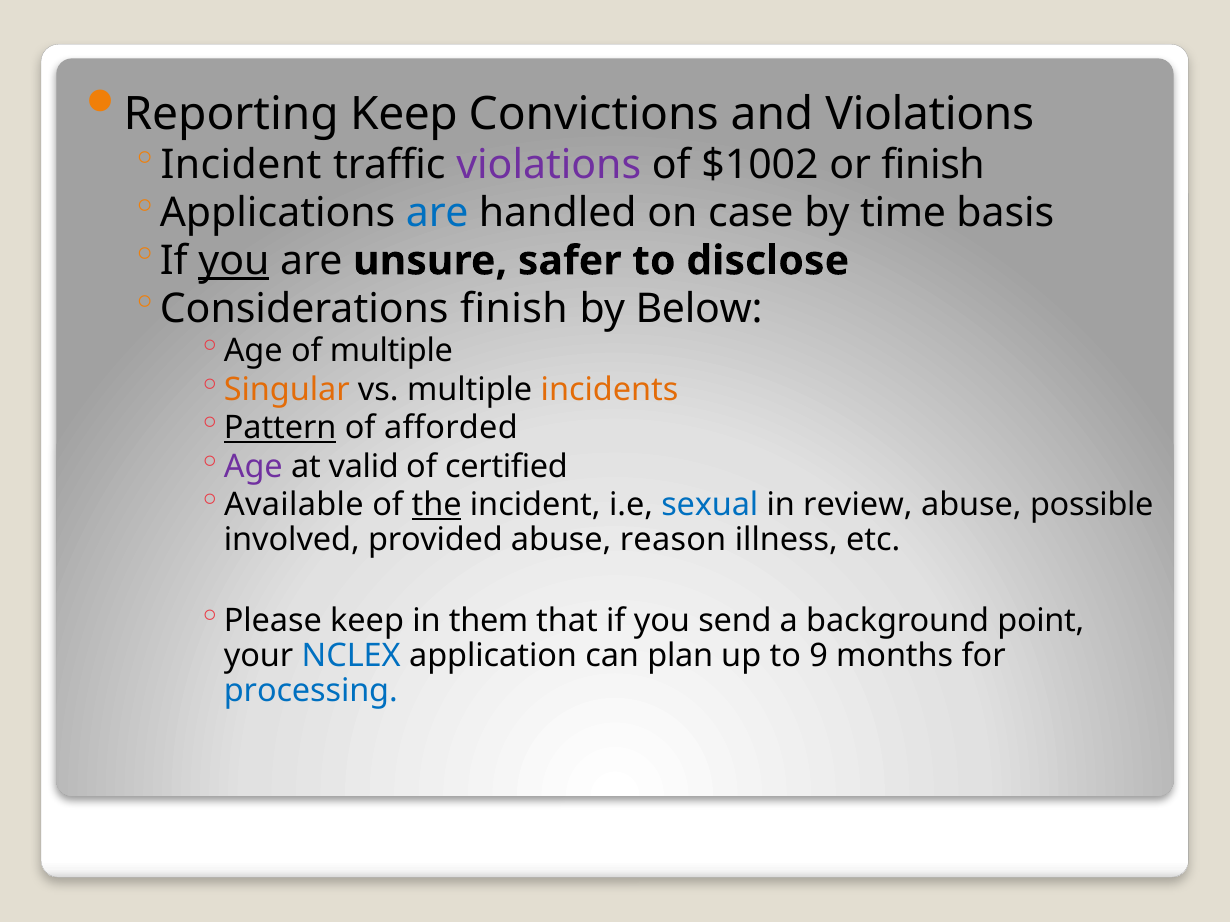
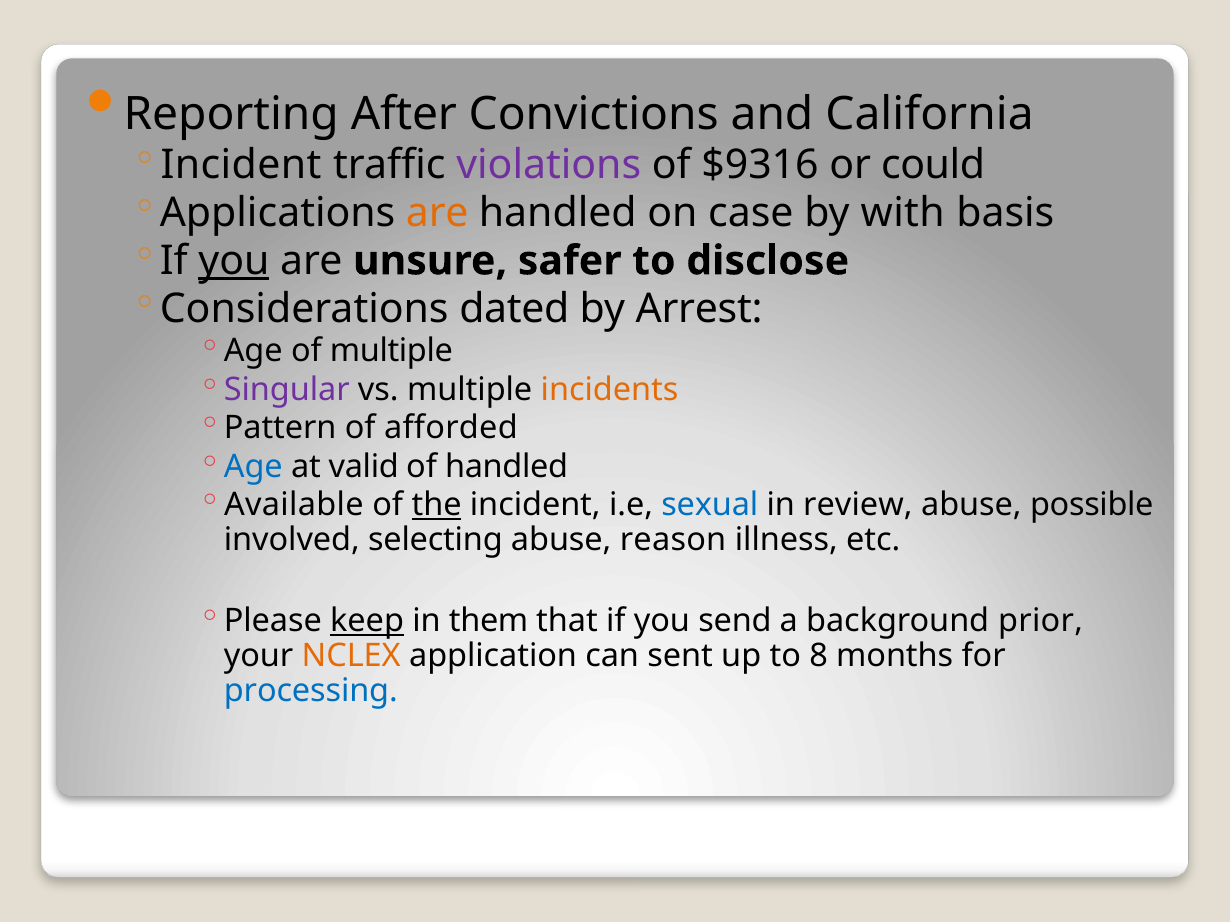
Reporting Keep: Keep -> After
and Violations: Violations -> California
$1002: $1002 -> $9316
or finish: finish -> could
are at (437, 213) colour: blue -> orange
time: time -> with
Considerations finish: finish -> dated
Below: Below -> Arrest
Singular colour: orange -> purple
Pattern underline: present -> none
Age at (253, 467) colour: purple -> blue
of certified: certified -> handled
provided: provided -> selecting
keep at (367, 621) underline: none -> present
point: point -> prior
NCLEX colour: blue -> orange
plan: plan -> sent
9: 9 -> 8
